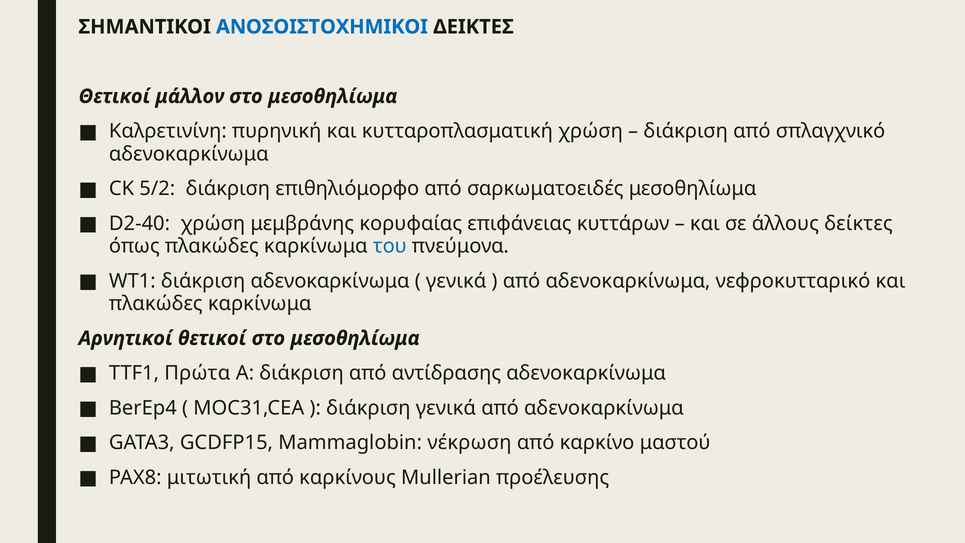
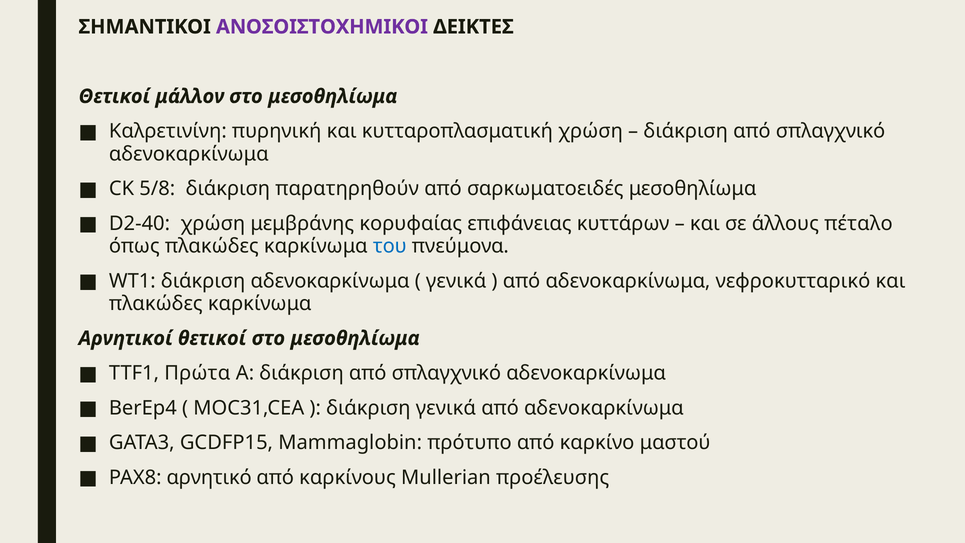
ΑΝΟΣΟΙΣΤΟΧΗΜΙΚΟΙ colour: blue -> purple
5/2: 5/2 -> 5/8
επιθηλιόμορφο: επιθηλιόμορφο -> παρατηρηθούν
δείκτες: δείκτες -> πέταλο
A διάκριση από αντίδρασης: αντίδρασης -> σπλαγχνικό
νέκρωση: νέκρωση -> πρότυπο
μιτωτική: μιτωτική -> αρνητικό
